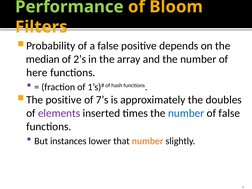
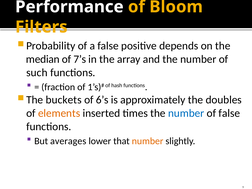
Performance colour: light green -> white
2’s: 2’s -> 7’s
here: here -> such
positive at (64, 100): positive -> buckets
7’s: 7’s -> 6’s
elements colour: purple -> orange
instances: instances -> averages
